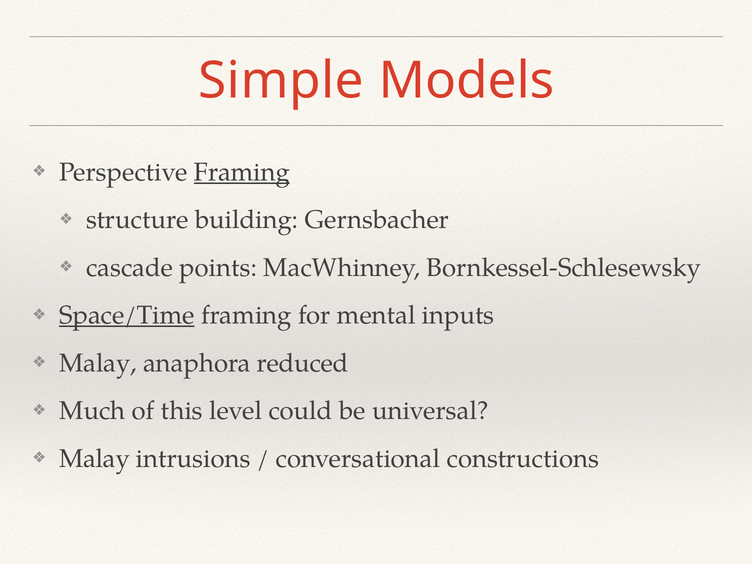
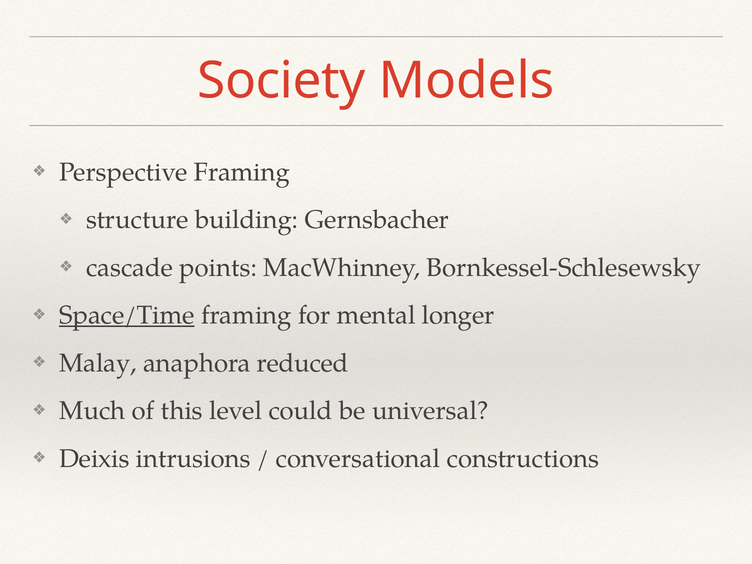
Simple: Simple -> Society
Framing at (242, 172) underline: present -> none
inputs: inputs -> longer
Malay at (94, 459): Malay -> Deixis
